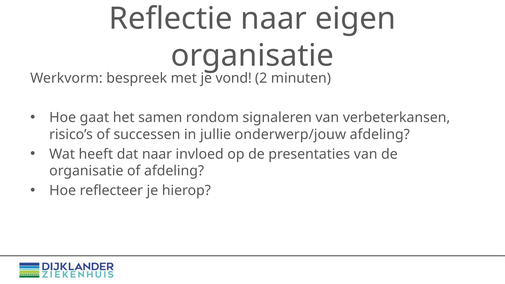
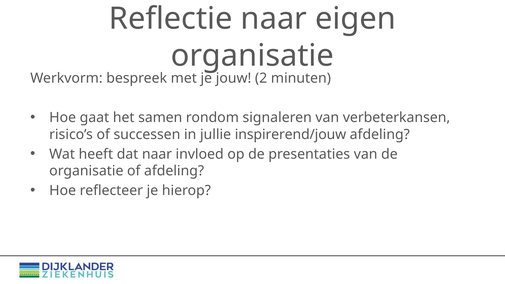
vond: vond -> jouw
onderwerp/jouw: onderwerp/jouw -> inspirerend/jouw
